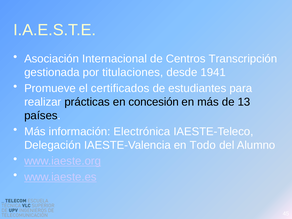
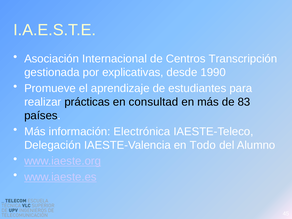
titulaciones: titulaciones -> explicativas
1941: 1941 -> 1990
certificados: certificados -> aprendizaje
concesión: concesión -> consultad
13: 13 -> 83
